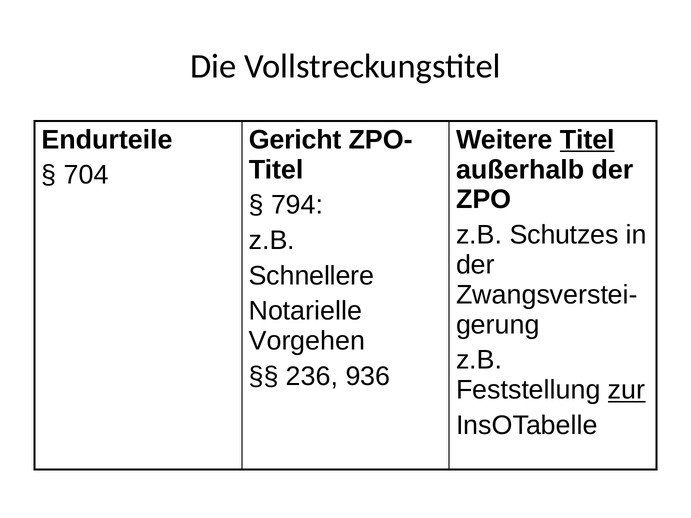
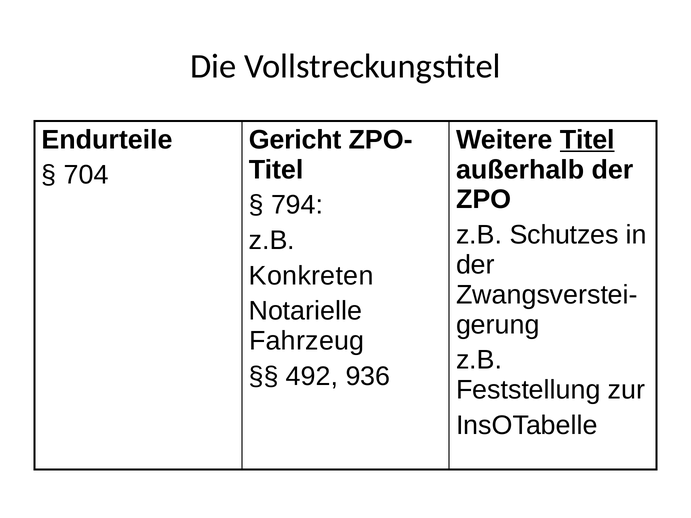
Schnellere: Schnellere -> Konkreten
Vorgehen: Vorgehen -> Fahrzeug
236: 236 -> 492
zur underline: present -> none
